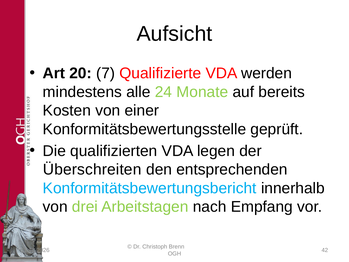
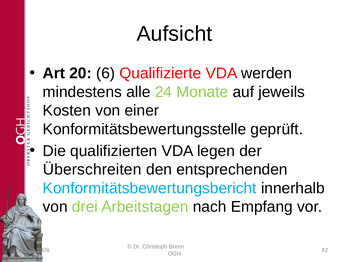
7: 7 -> 6
bereits: bereits -> jeweils
